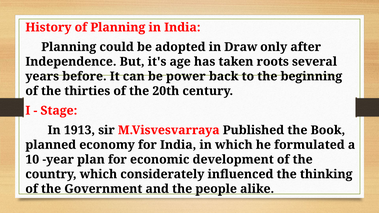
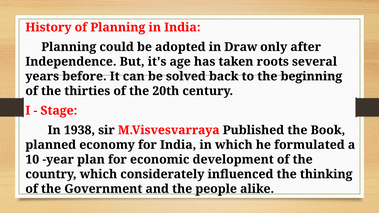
power: power -> solved
1913: 1913 -> 1938
